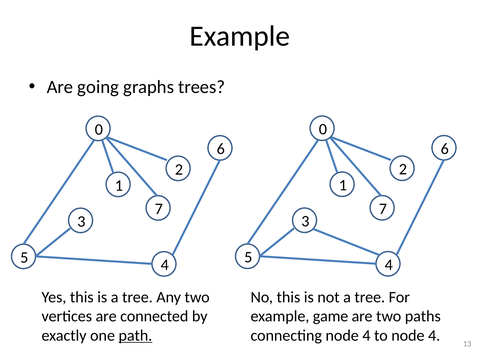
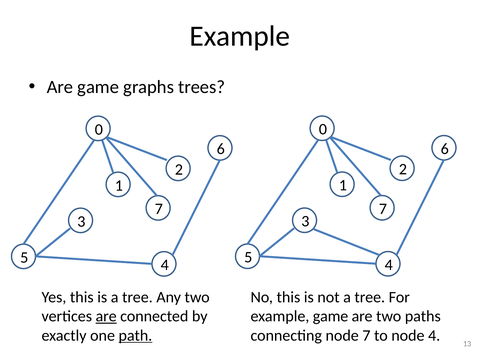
Are going: going -> game
are at (106, 316) underline: none -> present
connecting node 4: 4 -> 7
